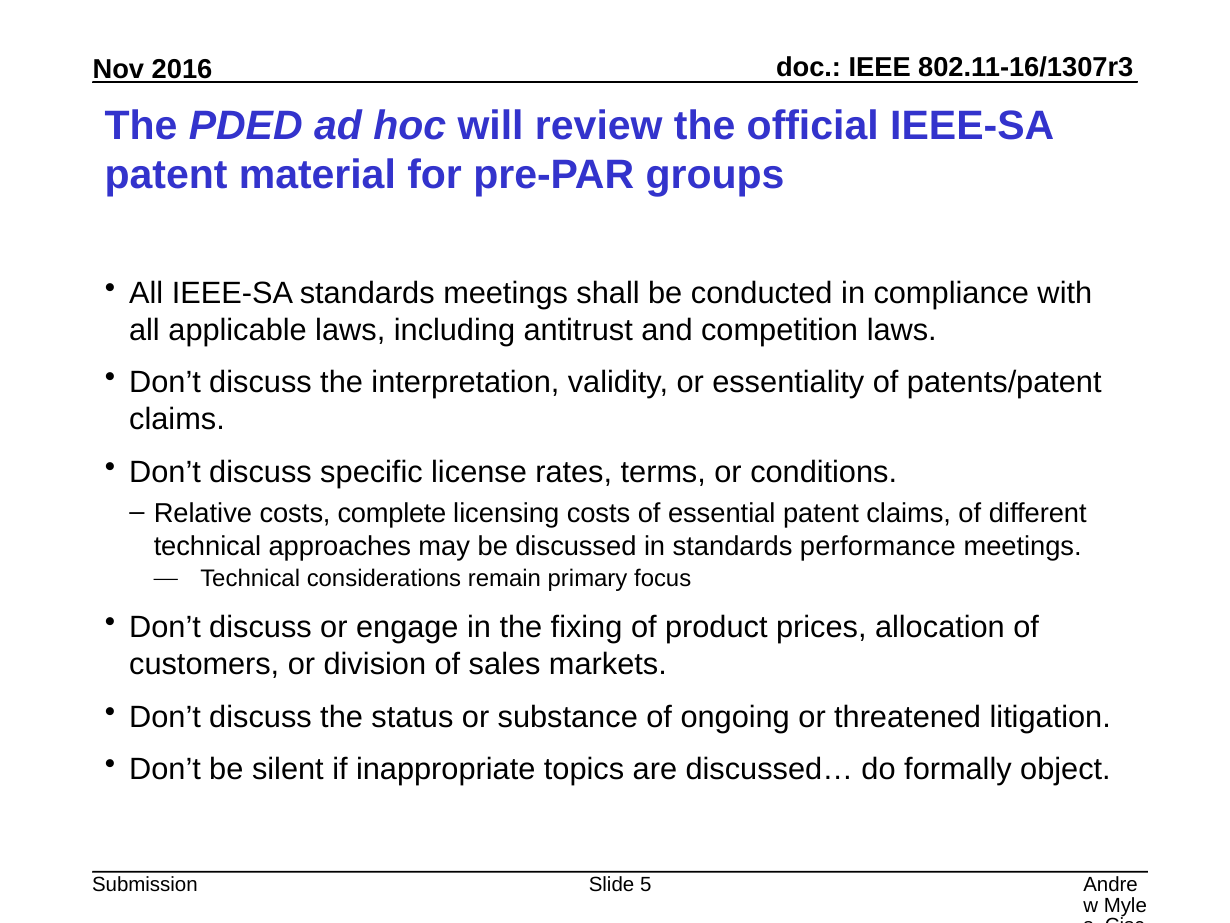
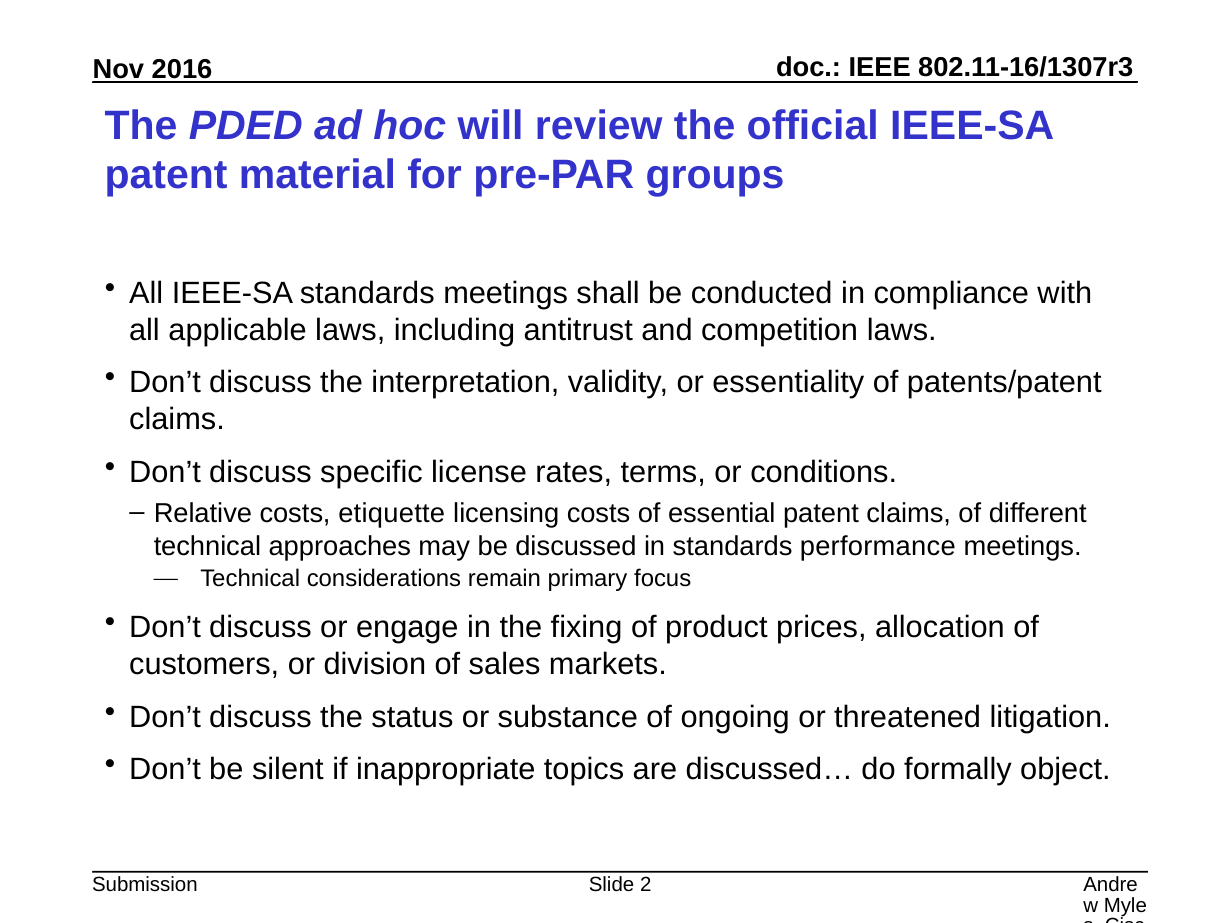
complete: complete -> etiquette
5: 5 -> 2
